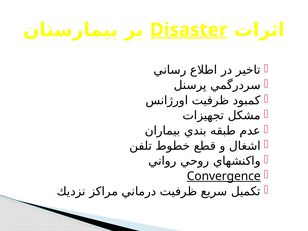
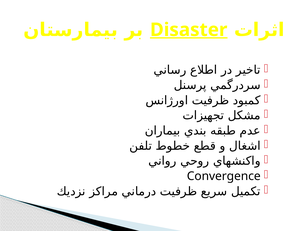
Convergence underline: present -> none
